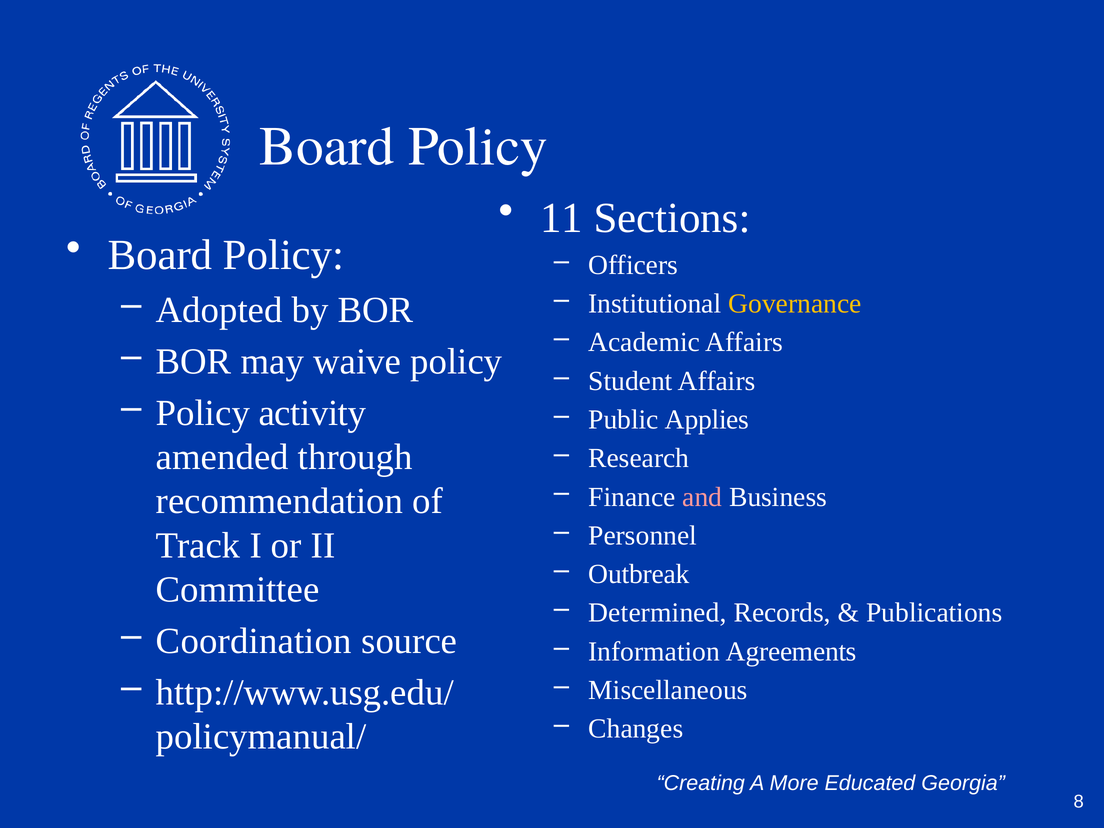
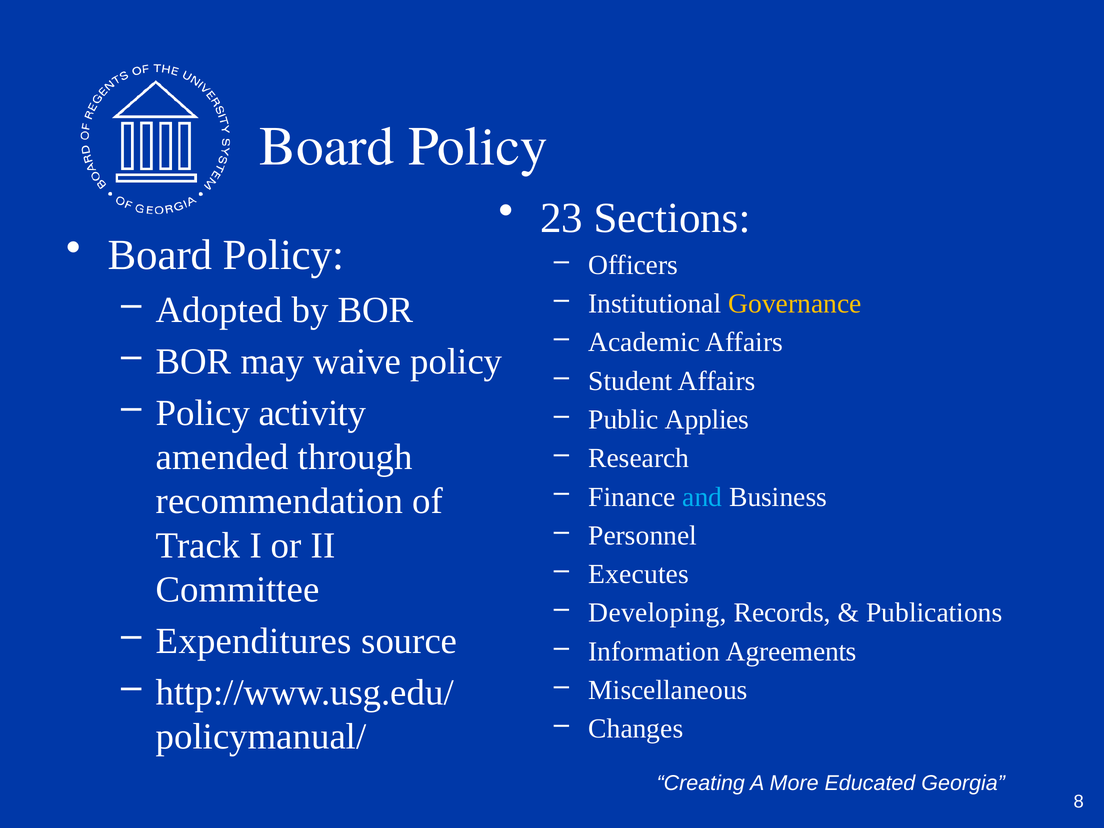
11: 11 -> 23
and colour: pink -> light blue
Outbreak: Outbreak -> Executes
Determined: Determined -> Developing
Coordination: Coordination -> Expenditures
